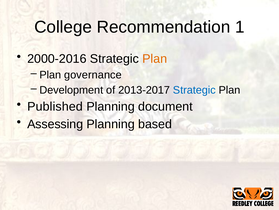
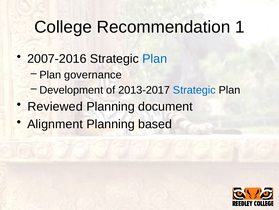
2000-2016: 2000-2016 -> 2007-2016
Plan at (155, 59) colour: orange -> blue
Published: Published -> Reviewed
Assessing: Assessing -> Alignment
